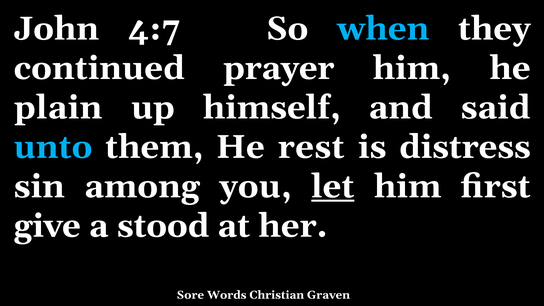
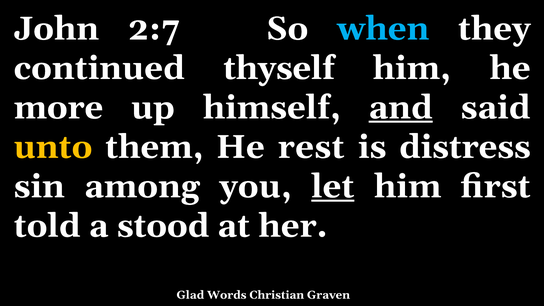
4:7: 4:7 -> 2:7
prayer: prayer -> thyself
plain: plain -> more
and underline: none -> present
unto colour: light blue -> yellow
give: give -> told
Sore: Sore -> Glad
